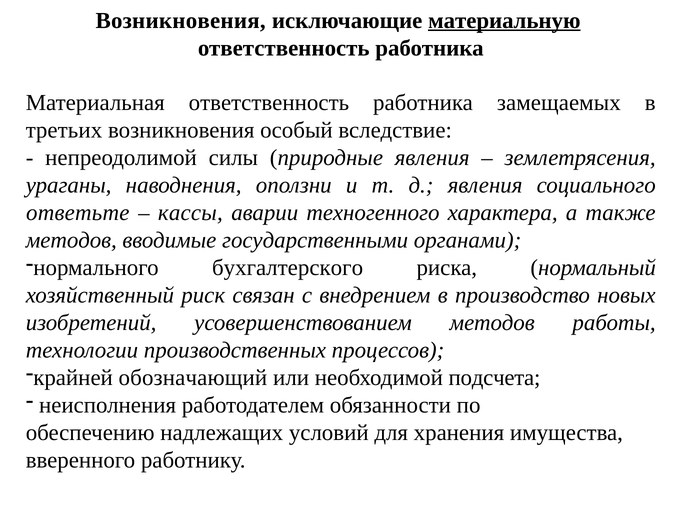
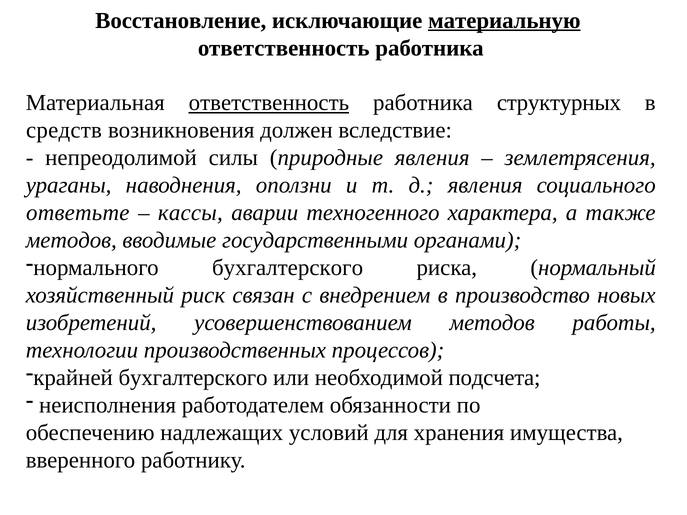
Возникновения at (181, 20): Возникновения -> Восстановление
ответственность at (269, 103) underline: none -> present
замещаемых: замещаемых -> структурных
третьих: третьих -> средств
особый: особый -> должен
крайней обозначающий: обозначающий -> бухгалтерского
